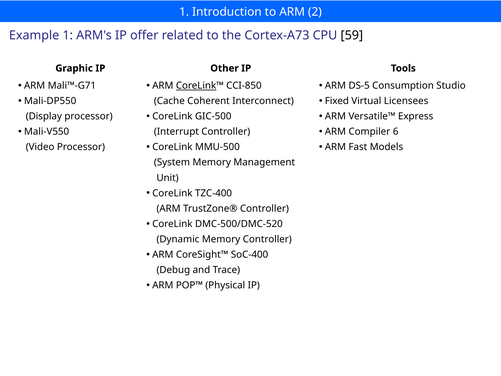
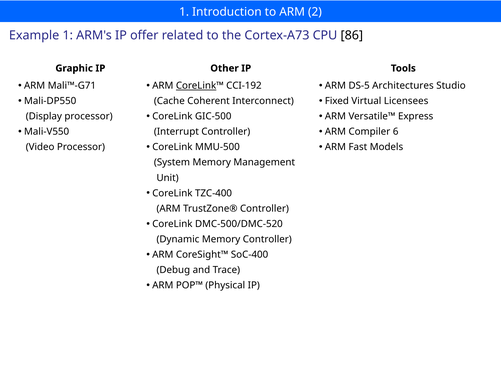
59: 59 -> 86
CCI-850: CCI-850 -> CCI-192
Consumption: Consumption -> Architectures
